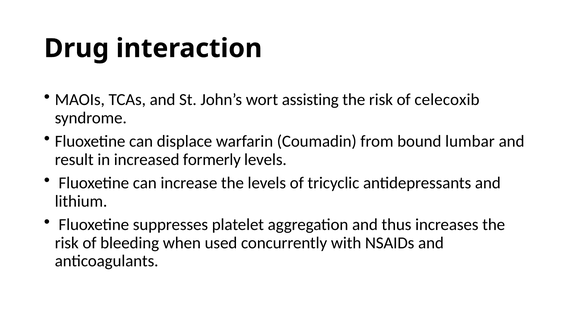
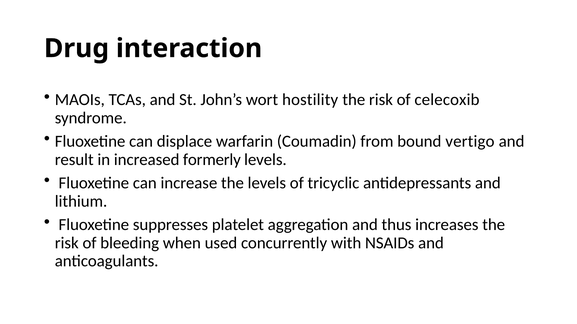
assisting: assisting -> hostility
lumbar: lumbar -> vertigo
